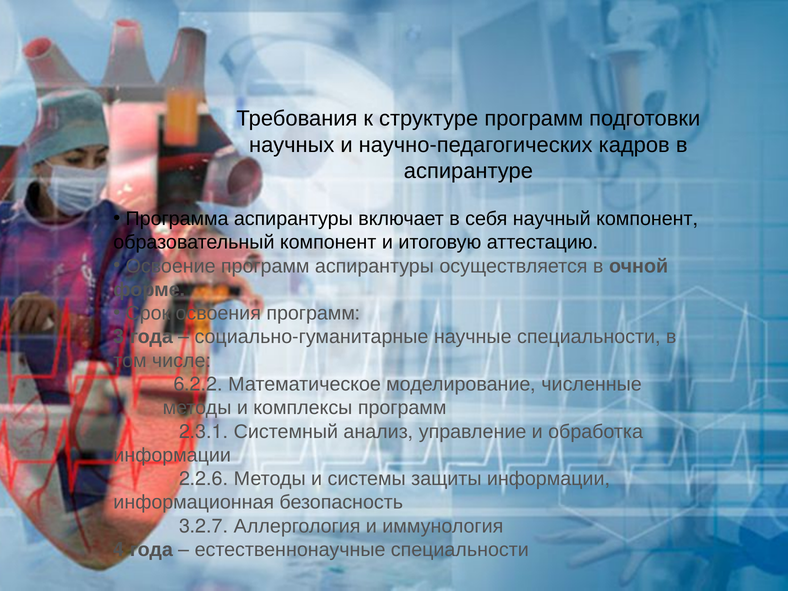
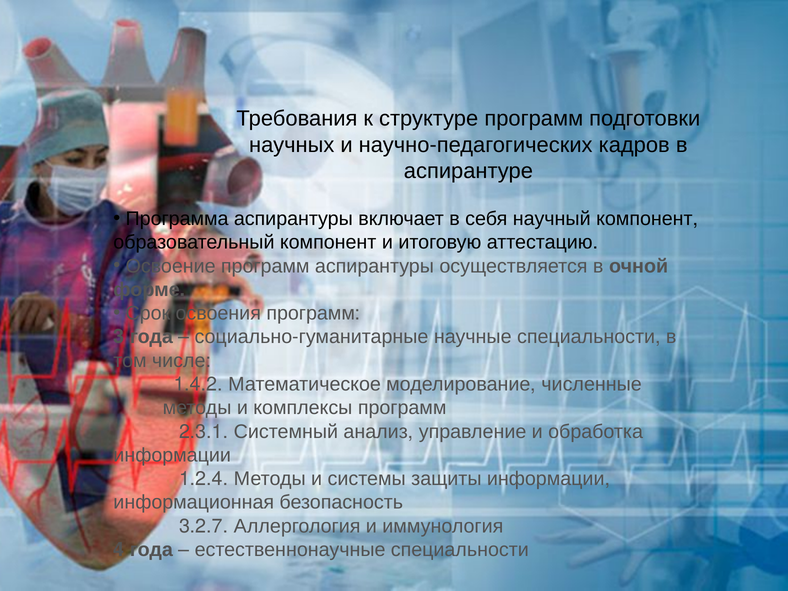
6.2.2: 6.2.2 -> 1.4.2
2.2.6: 2.2.6 -> 1.2.4
